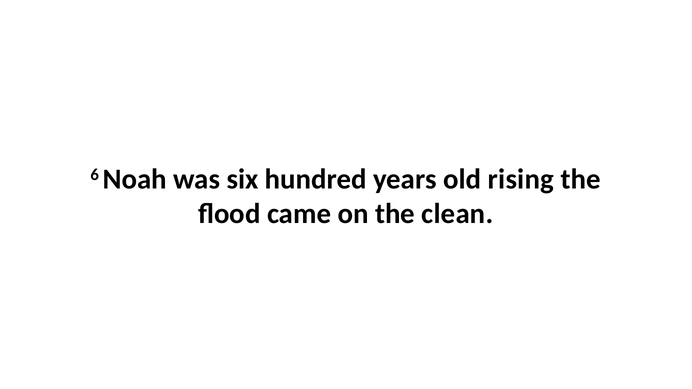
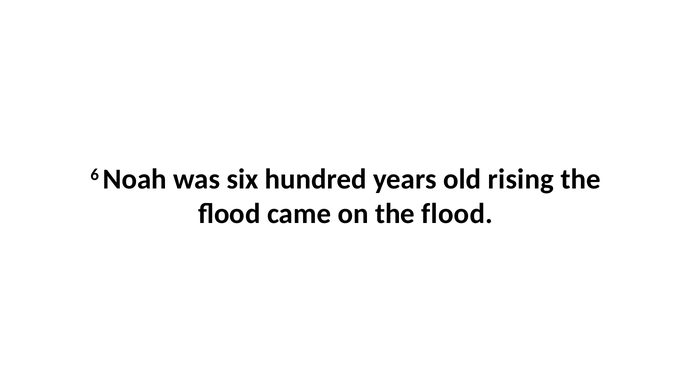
on the clean: clean -> flood
